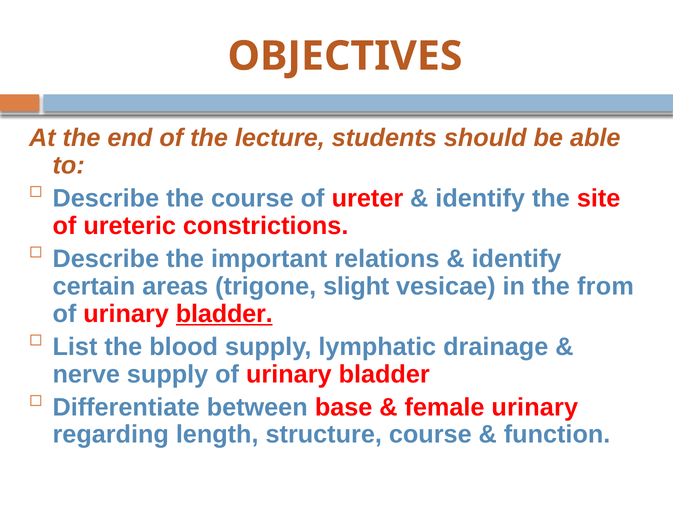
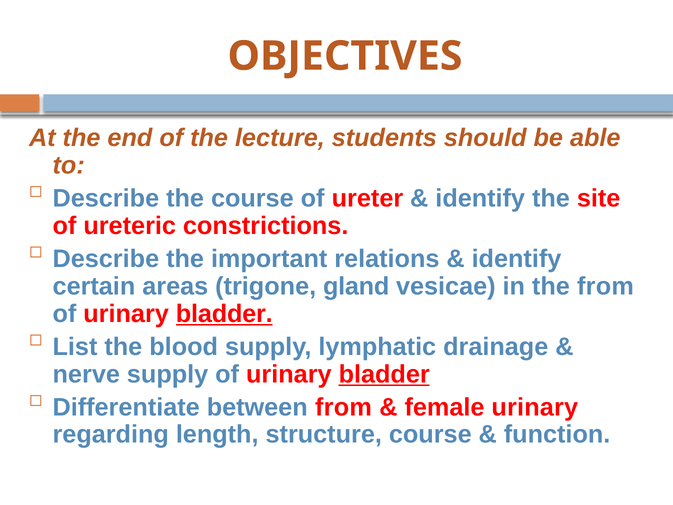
slight: slight -> gland
bladder at (384, 374) underline: none -> present
between base: base -> from
